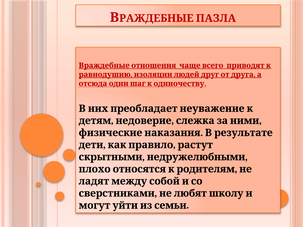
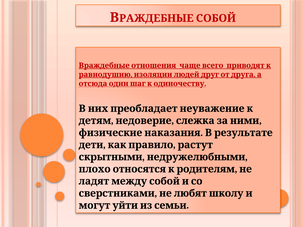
ПАЗЛА: ПАЗЛА -> СОБОЙ
